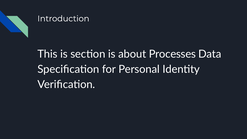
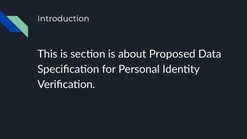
Processes: Processes -> Proposed
